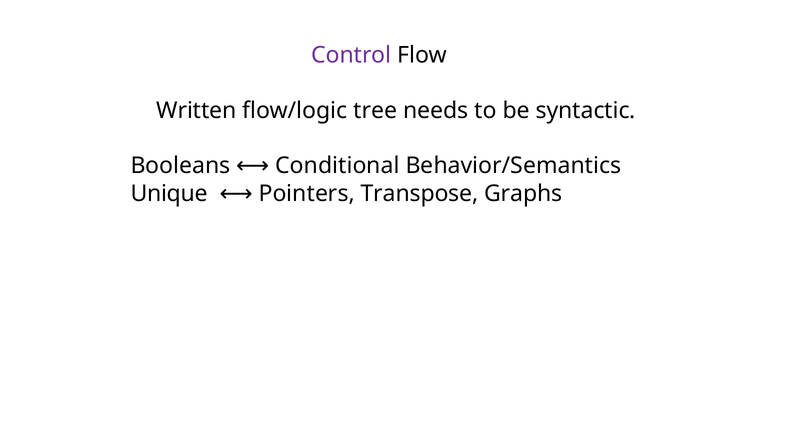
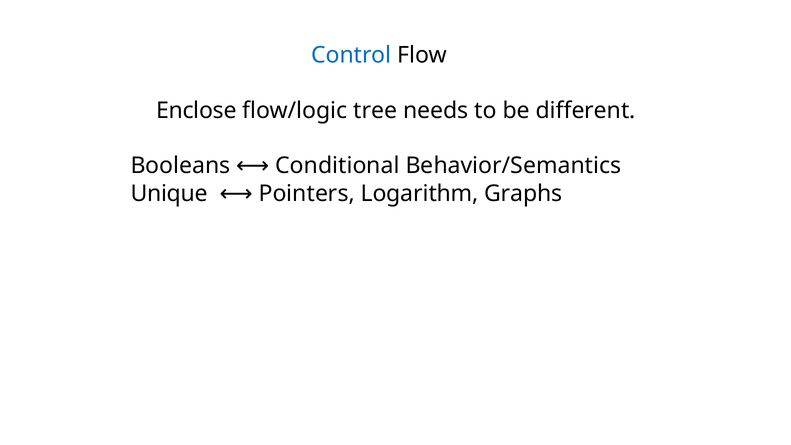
Control colour: purple -> blue
Written: Written -> Enclose
syntactic: syntactic -> different
Transpose: Transpose -> Logarithm
